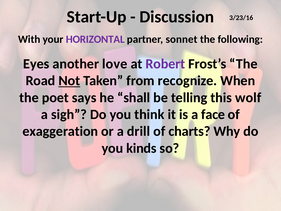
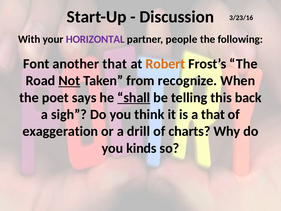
sonnet: sonnet -> people
Eyes: Eyes -> Font
another love: love -> that
Robert colour: purple -> orange
shall underline: none -> present
wolf: wolf -> back
a face: face -> that
